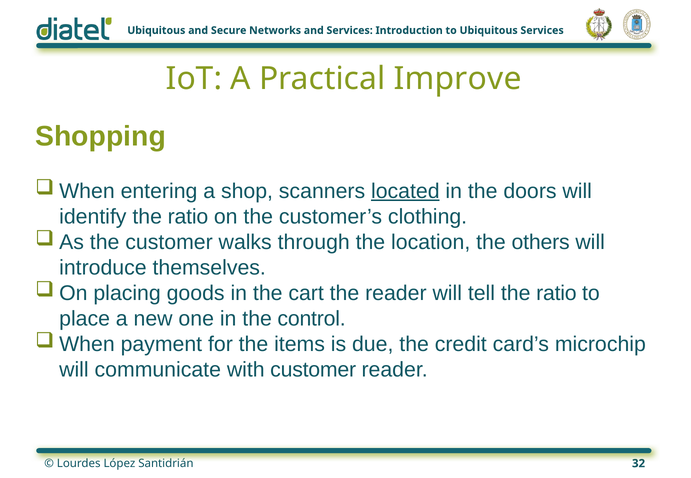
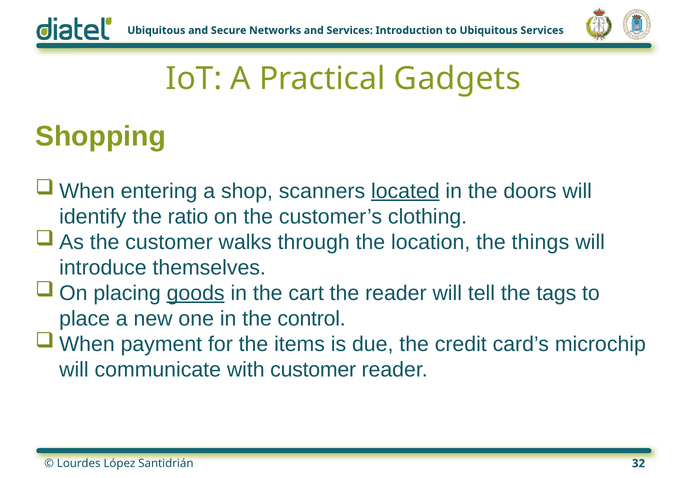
Improve: Improve -> Gadgets
others: others -> things
goods underline: none -> present
tell the ratio: ratio -> tags
